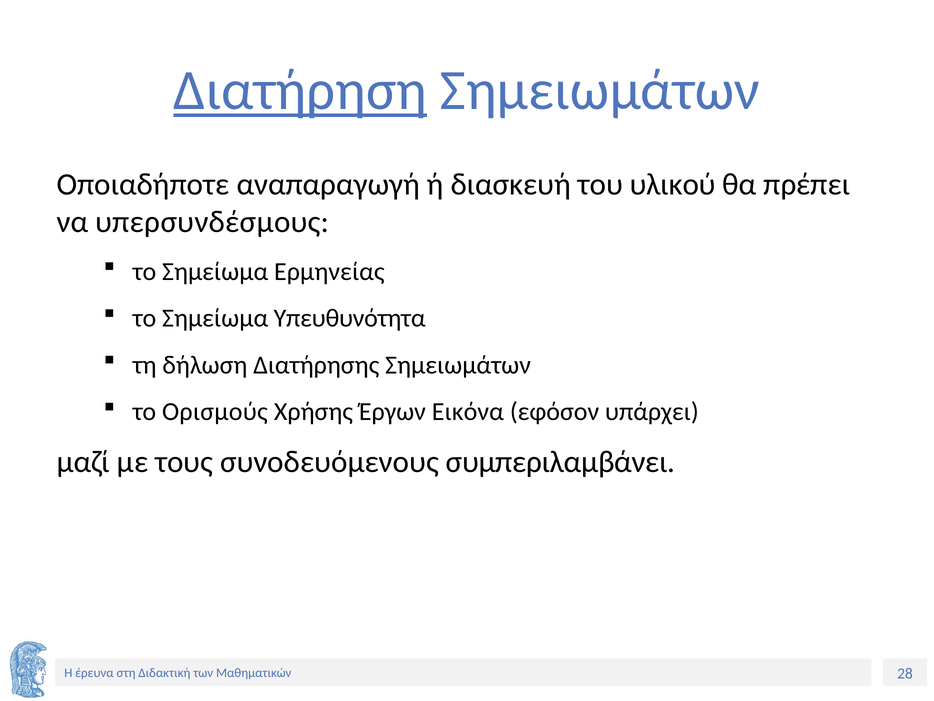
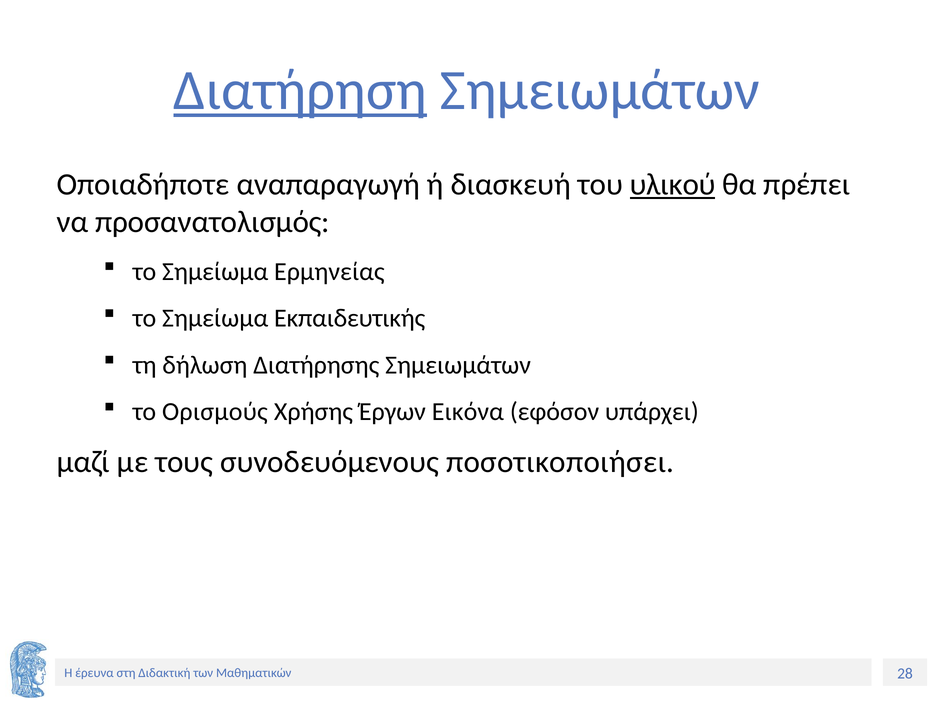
υλικού underline: none -> present
υπερσυνδέσμους: υπερσυνδέσμους -> προσανατολισμός
Υπευθυνότητα: Υπευθυνότητα -> Εκπαιδευτικής
συμπεριλαμβάνει: συμπεριλαμβάνει -> ποσοτικοποιήσει
